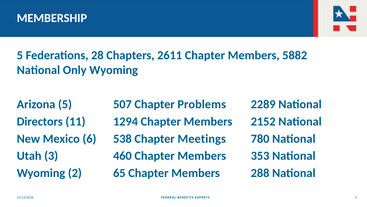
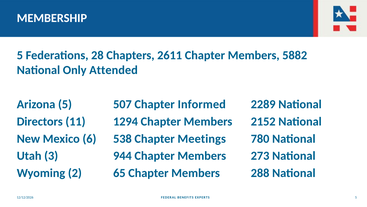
Only Wyoming: Wyoming -> Attended
Problems: Problems -> Informed
460: 460 -> 944
353: 353 -> 273
